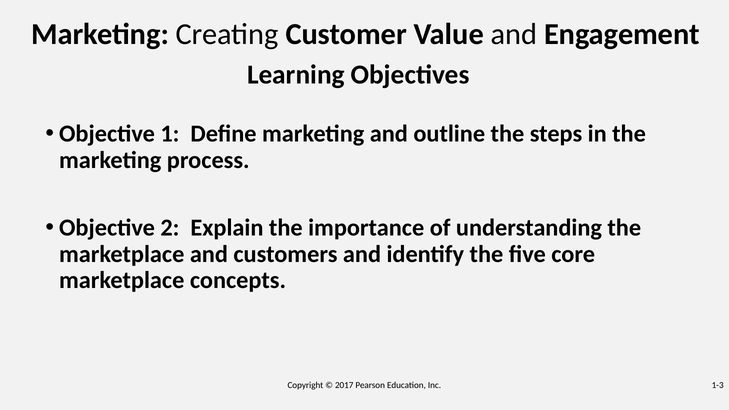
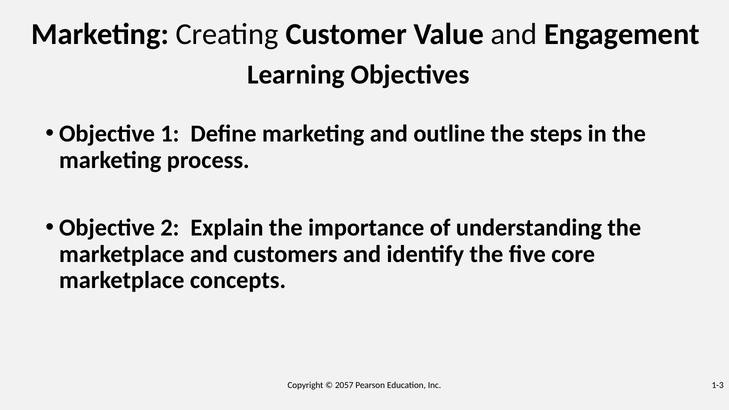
2017: 2017 -> 2057
